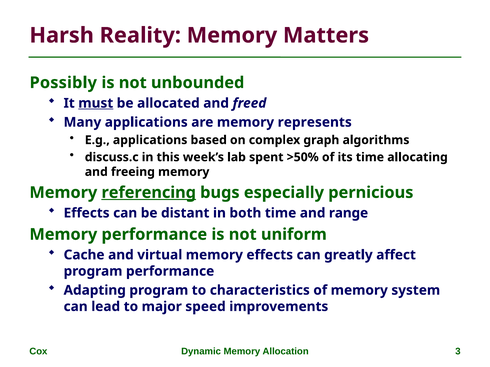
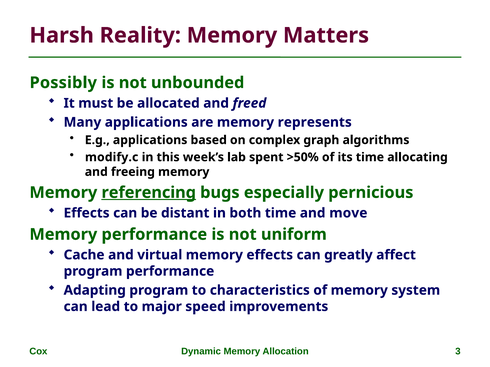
must underline: present -> none
discuss.c: discuss.c -> modify.c
range: range -> move
